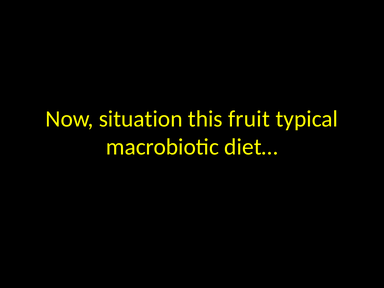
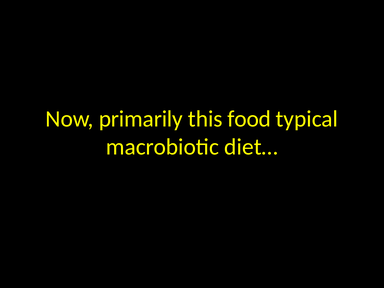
situation: situation -> primarily
fruit: fruit -> food
